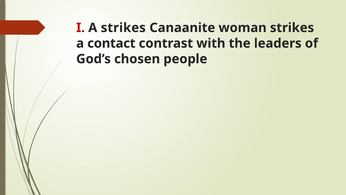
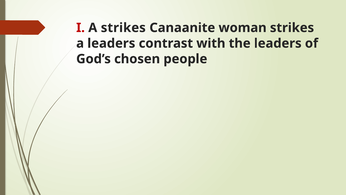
a contact: contact -> leaders
